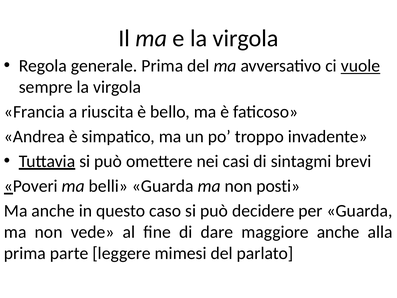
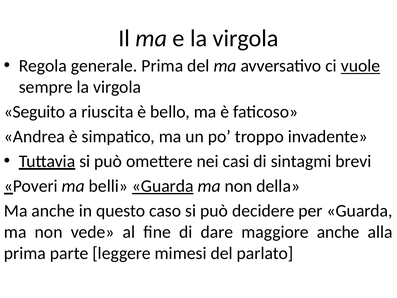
Francia: Francia -> Seguito
Guarda at (163, 186) underline: none -> present
posti: posti -> della
